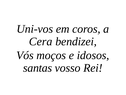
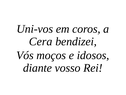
santas: santas -> diante
